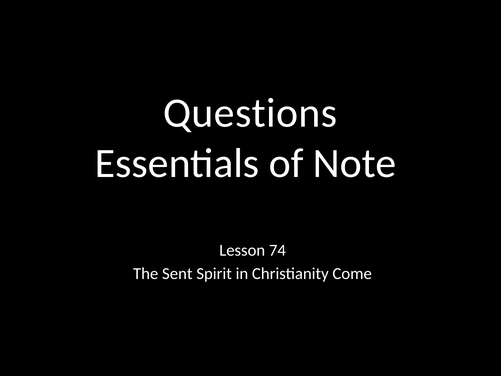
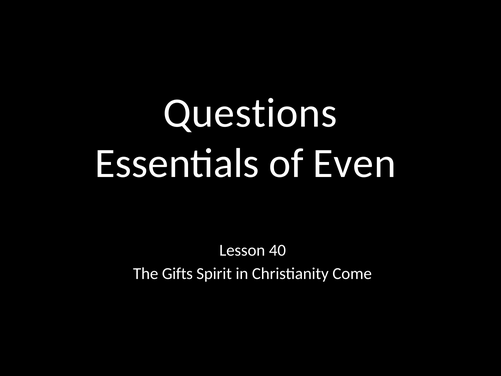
Note: Note -> Even
74: 74 -> 40
Sent: Sent -> Gifts
